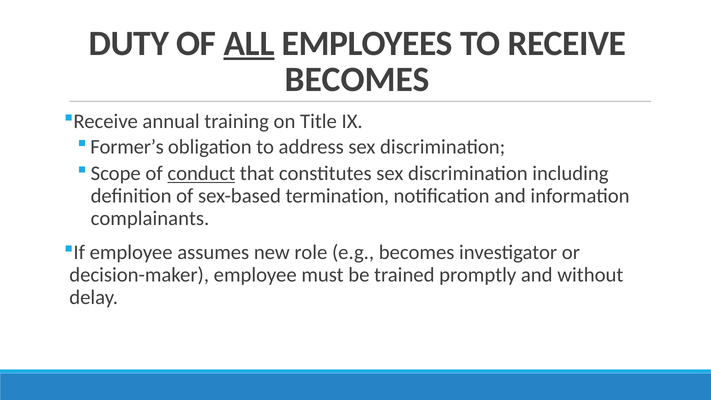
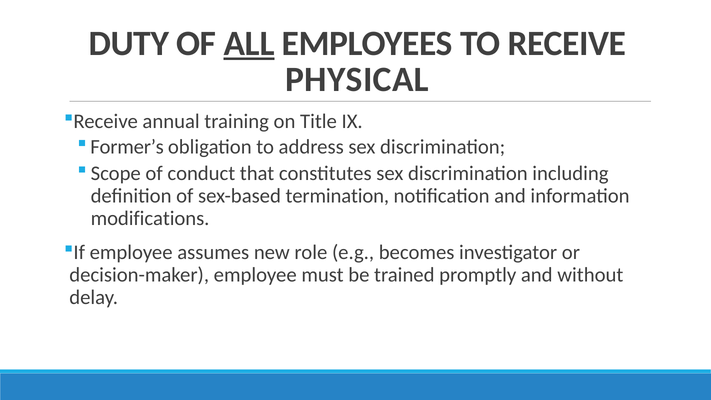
BECOMES at (357, 80): BECOMES -> PHYSICAL
conduct underline: present -> none
complainants: complainants -> modifications
